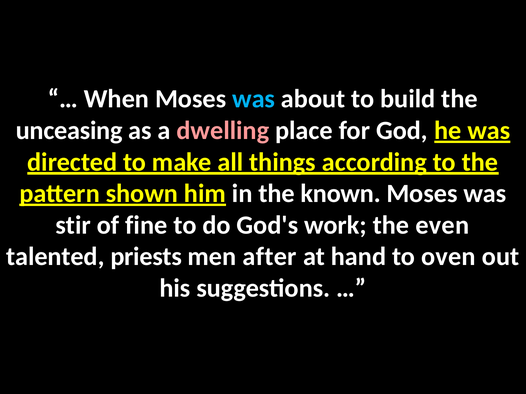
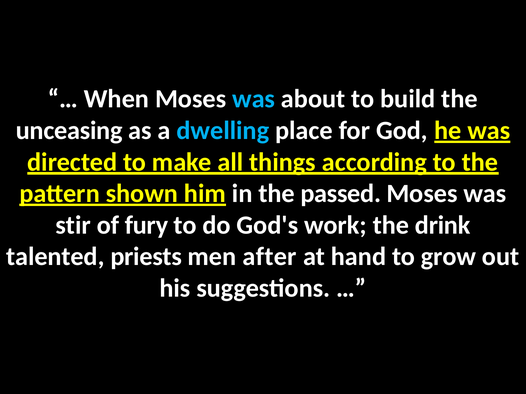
dwelling colour: pink -> light blue
known: known -> passed
fine: fine -> fury
even: even -> drink
oven: oven -> grow
